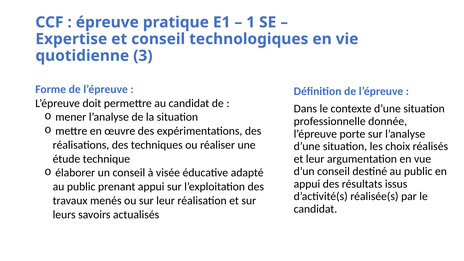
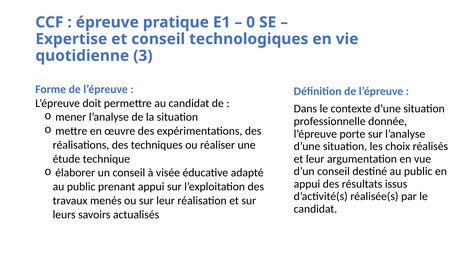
1: 1 -> 0
